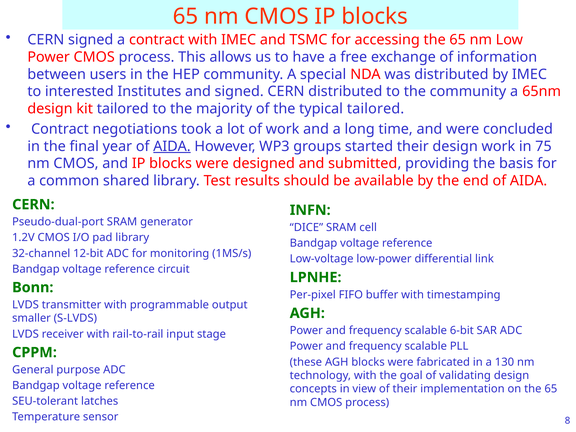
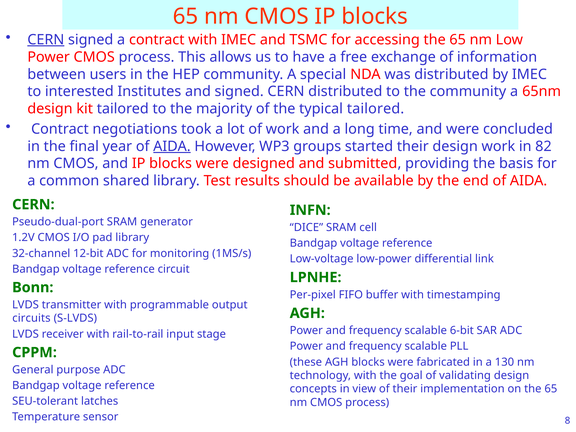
CERN at (46, 40) underline: none -> present
75: 75 -> 82
smaller: smaller -> circuits
